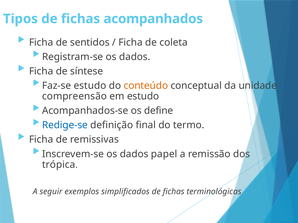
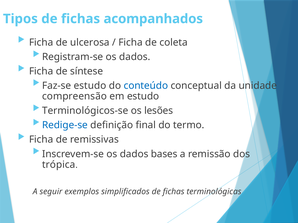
sentidos: sentidos -> ulcerosa
conteúdo colour: orange -> blue
Acompanhados-se: Acompanhados-se -> Terminológicos-se
define: define -> lesões
papel: papel -> bases
